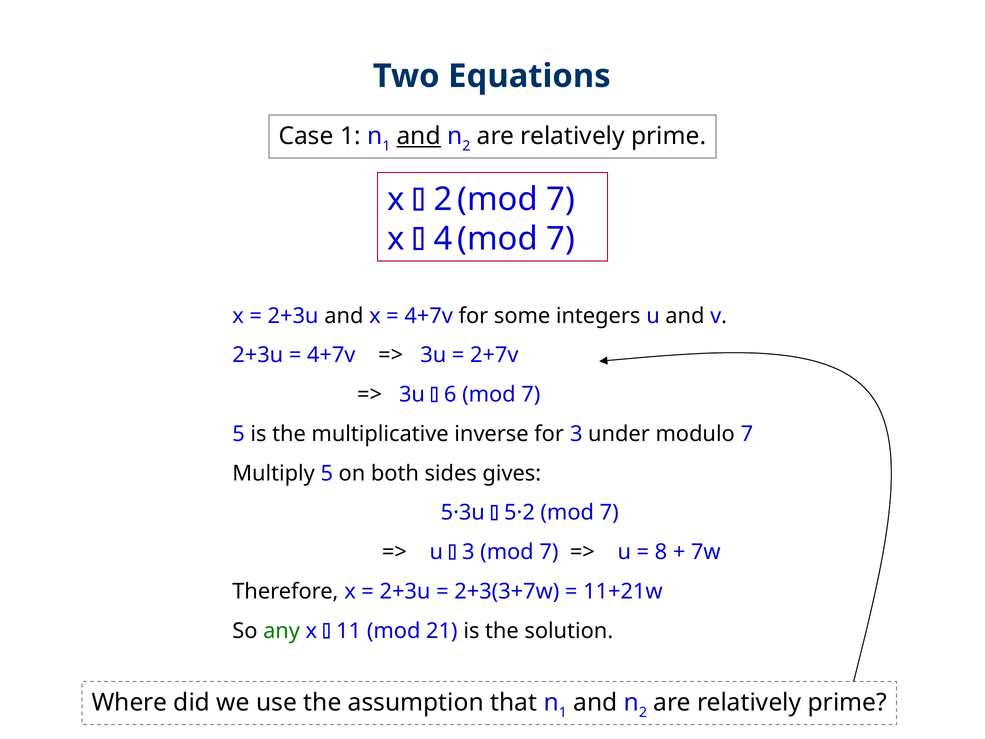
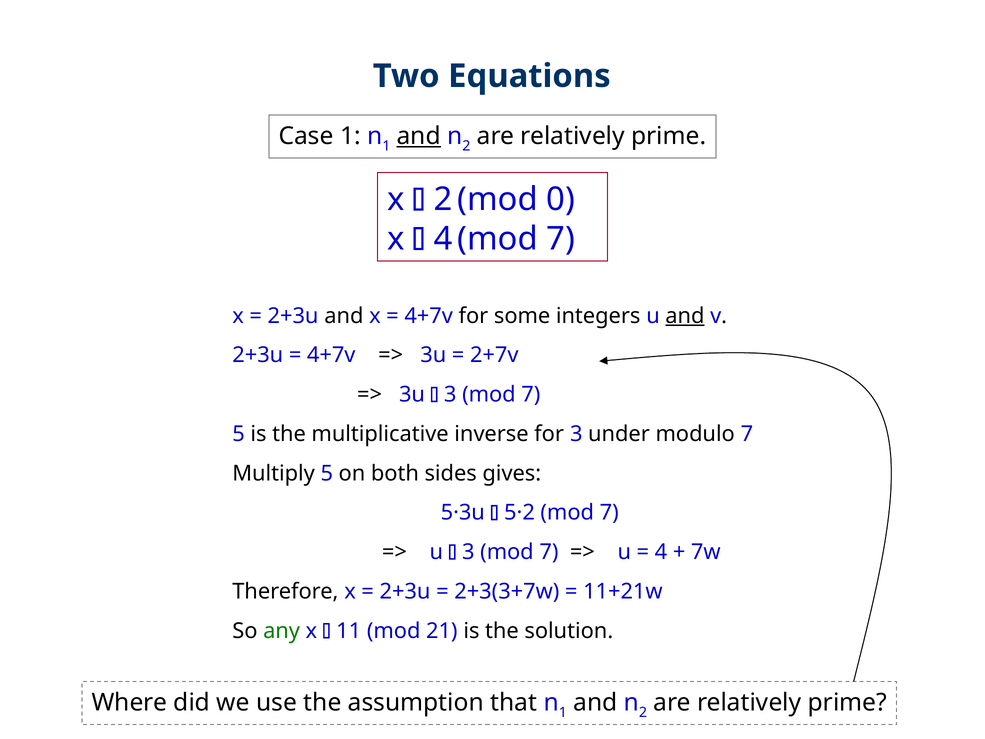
2 mod 7: 7 -> 0
and at (685, 316) underline: none -> present
6 at (450, 394): 6 -> 3
8 at (661, 552): 8 -> 4
